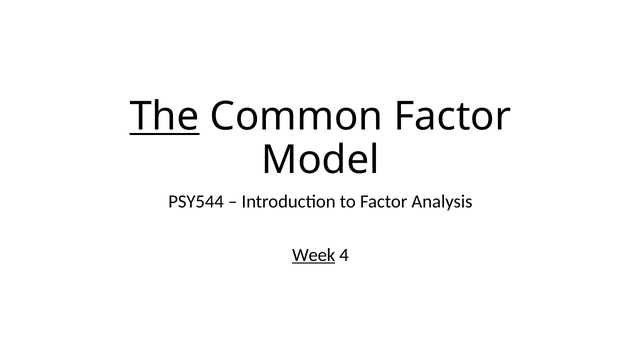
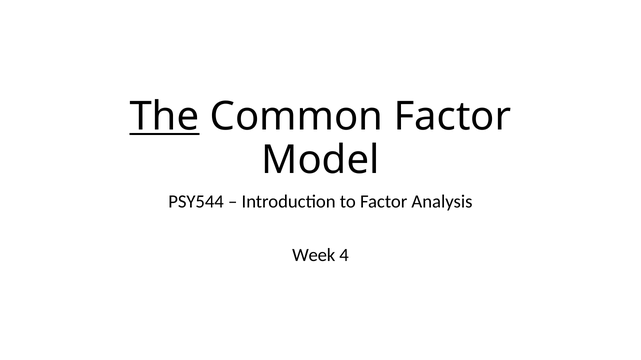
Week underline: present -> none
